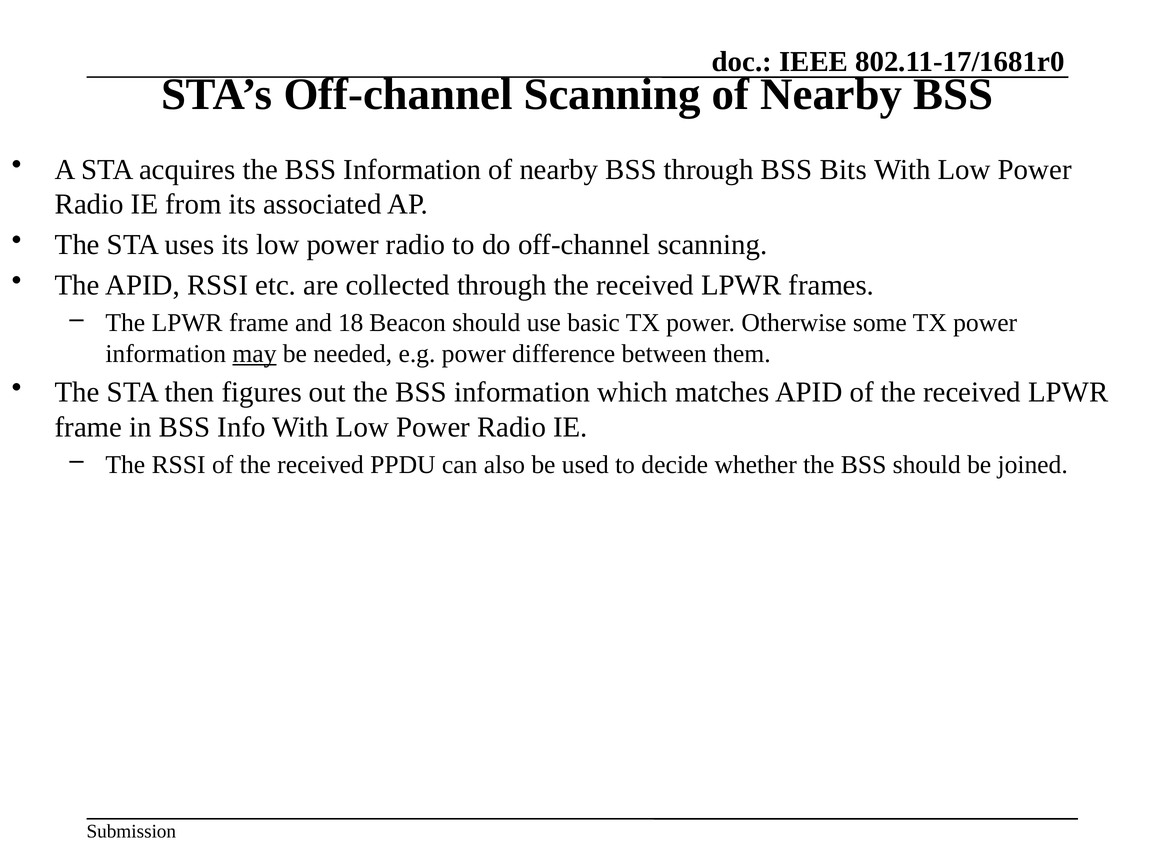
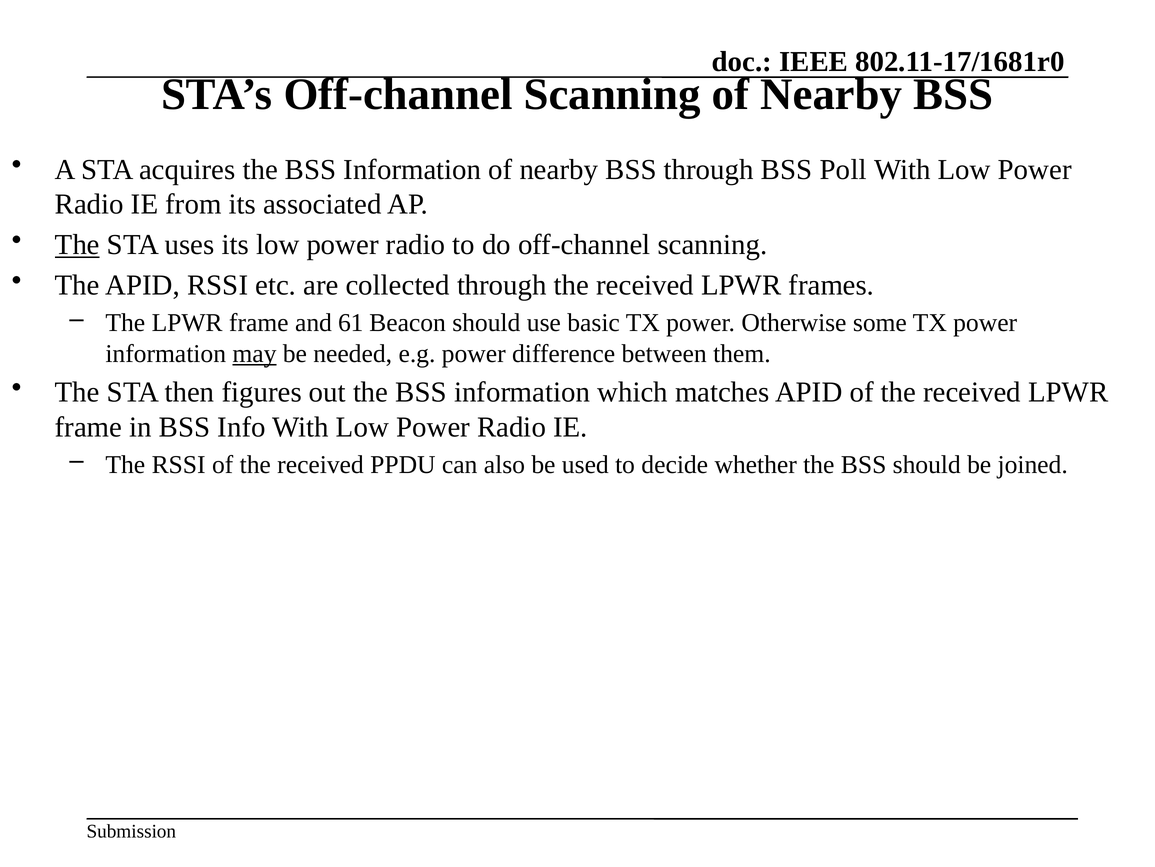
Bits: Bits -> Poll
The at (77, 245) underline: none -> present
18: 18 -> 61
